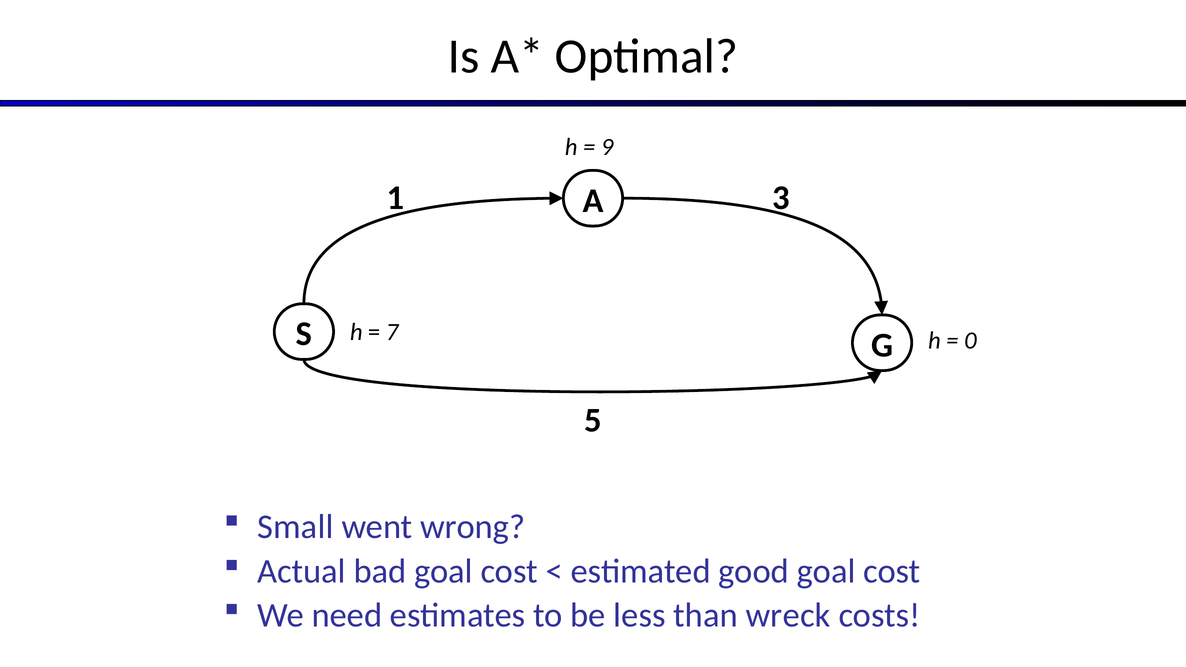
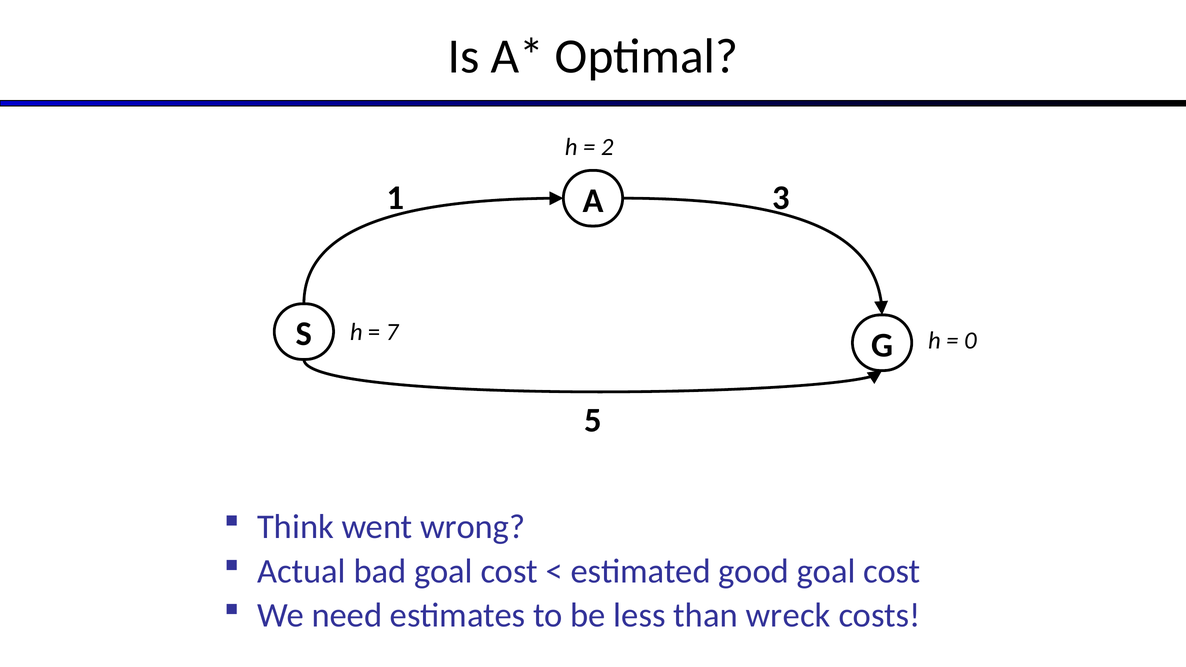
9: 9 -> 2
Small: Small -> Think
